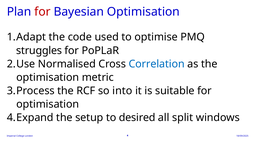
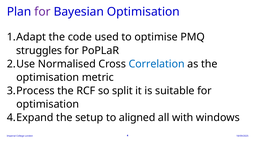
for at (42, 12) colour: red -> purple
into: into -> split
desired: desired -> aligned
split: split -> with
